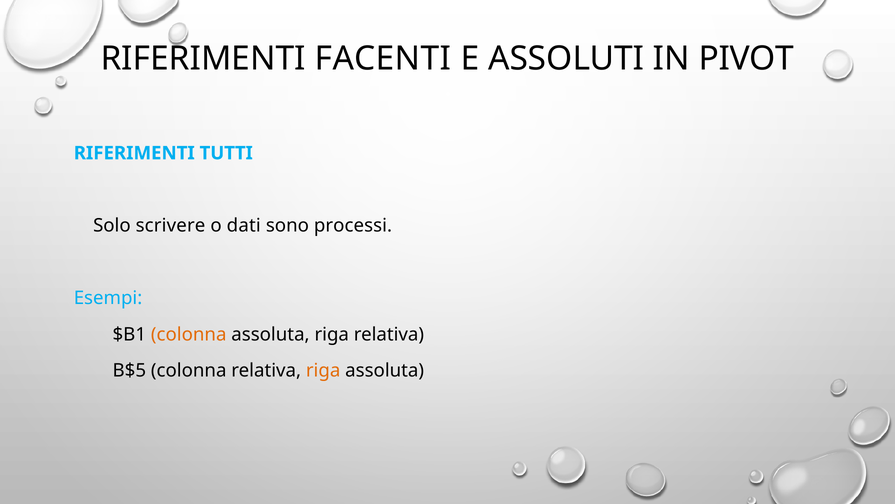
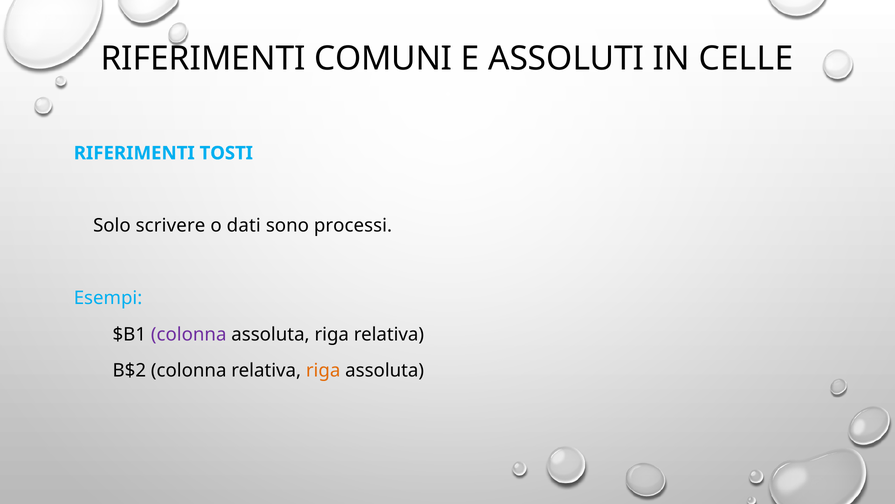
FACENTI: FACENTI -> COMUNI
PIVOT: PIVOT -> CELLE
TUTTI: TUTTI -> TOSTI
colonna at (189, 334) colour: orange -> purple
B$5: B$5 -> B$2
